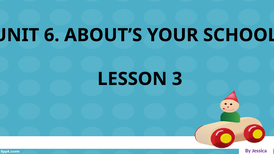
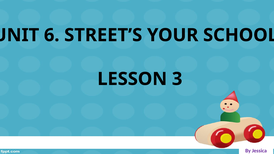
ABOUT’S: ABOUT’S -> STREET’S
